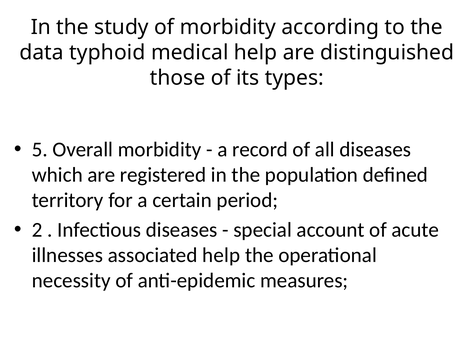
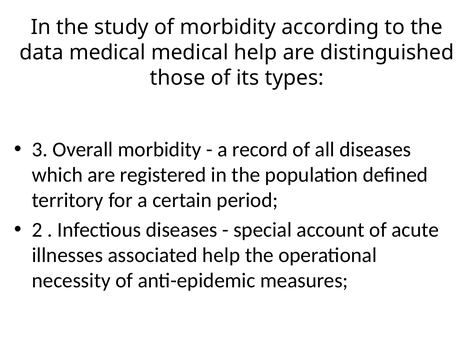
data typhoid: typhoid -> medical
5: 5 -> 3
